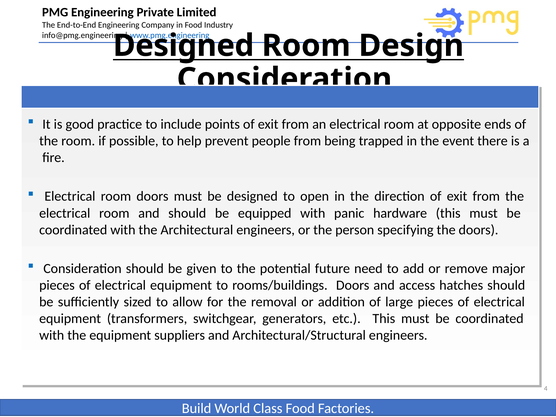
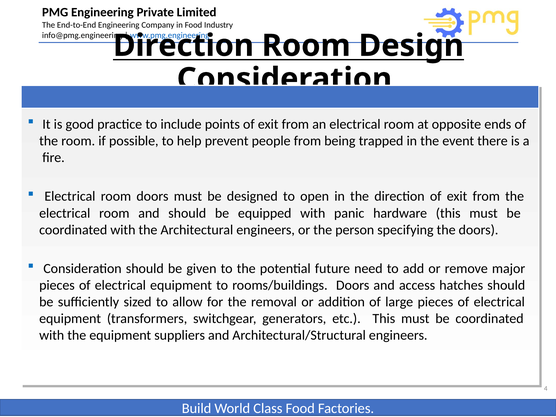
Designed at (184, 46): Designed -> Direction
